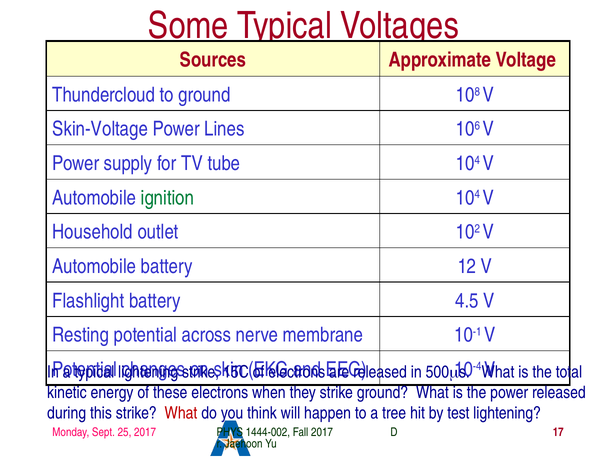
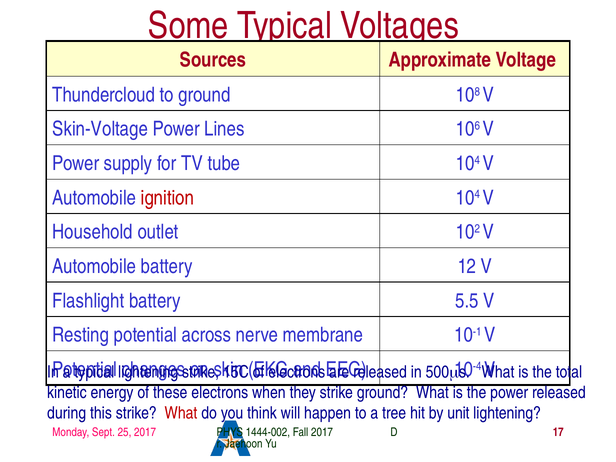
ignition colour: green -> red
4.5: 4.5 -> 5.5
test: test -> unit
